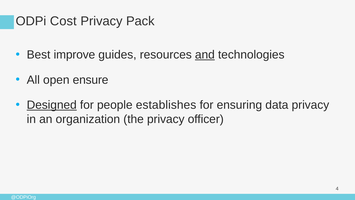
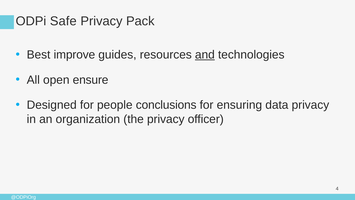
Cost: Cost -> Safe
Designed underline: present -> none
establishes: establishes -> conclusions
